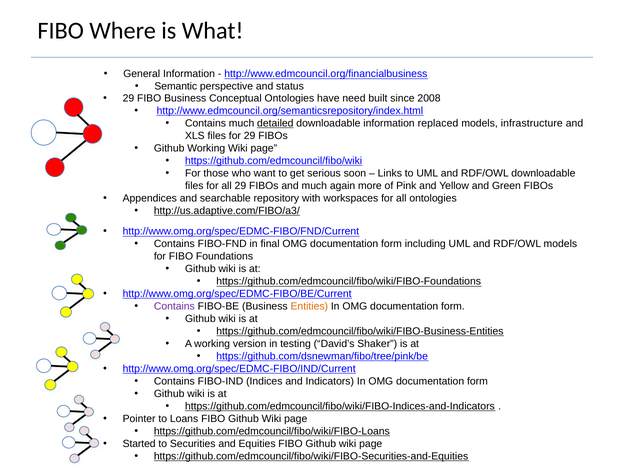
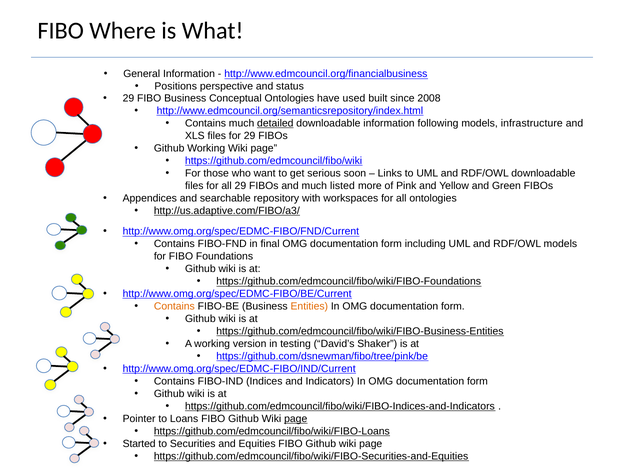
Semantic: Semantic -> Positions
need: need -> used
replaced: replaced -> following
again: again -> listed
Contains at (174, 306) colour: purple -> orange
page at (296, 419) underline: none -> present
